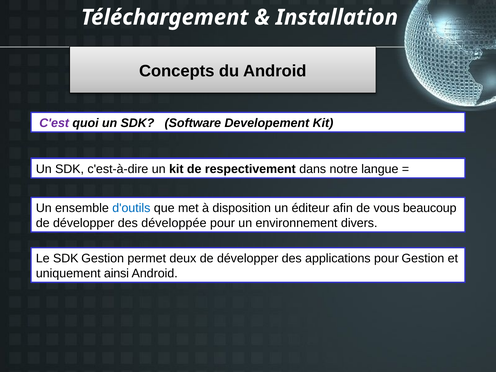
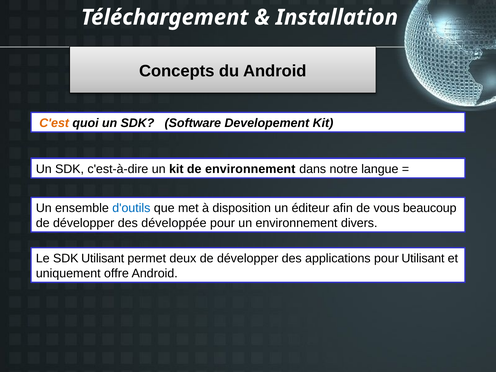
C'est colour: purple -> orange
de respectivement: respectivement -> environnement
SDK Gestion: Gestion -> Utilisant
pour Gestion: Gestion -> Utilisant
ainsi: ainsi -> offre
